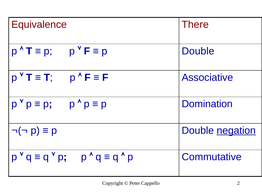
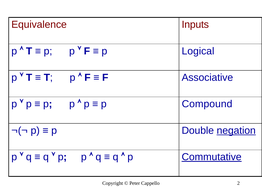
There: There -> Inputs
Double at (198, 51): Double -> Logical
Domination: Domination -> Compound
Commutative underline: none -> present
